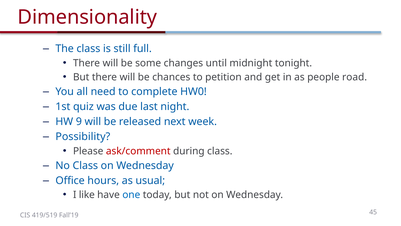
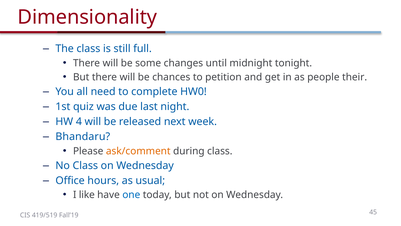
road: road -> their
9: 9 -> 4
Possibility: Possibility -> Bhandaru
ask/comment colour: red -> orange
